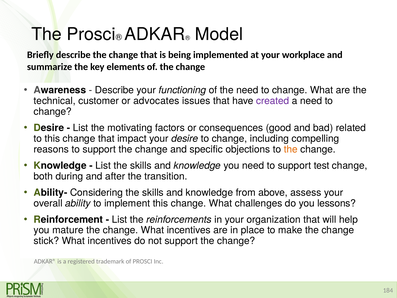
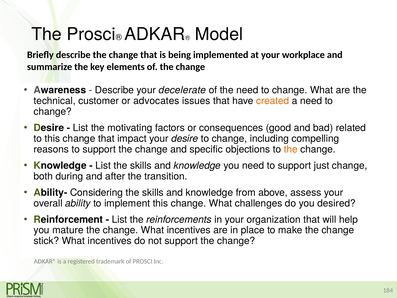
functioning: functioning -> decelerate
created colour: purple -> orange
test: test -> just
lessons: lessons -> desired
